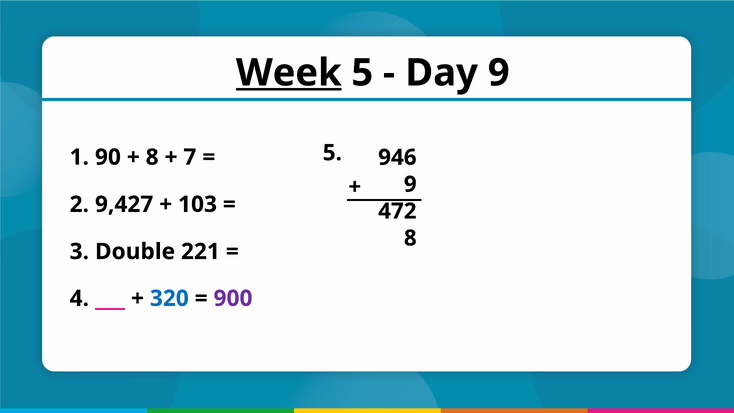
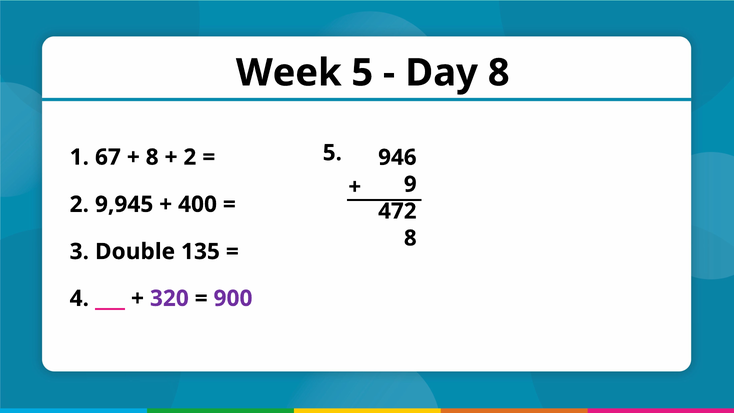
Week underline: present -> none
Day 9: 9 -> 8
90: 90 -> 67
7 at (190, 157): 7 -> 2
9,427: 9,427 -> 9,945
103: 103 -> 400
221: 221 -> 135
320 colour: blue -> purple
